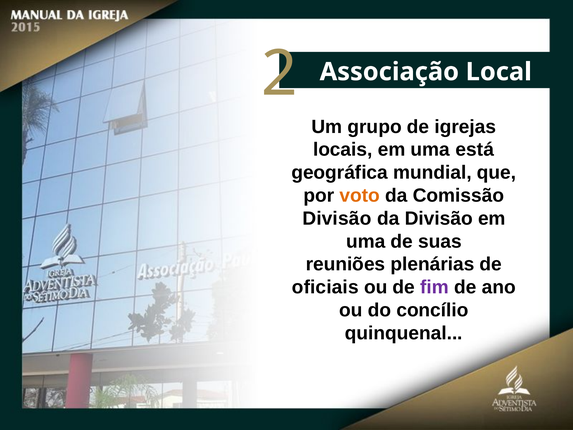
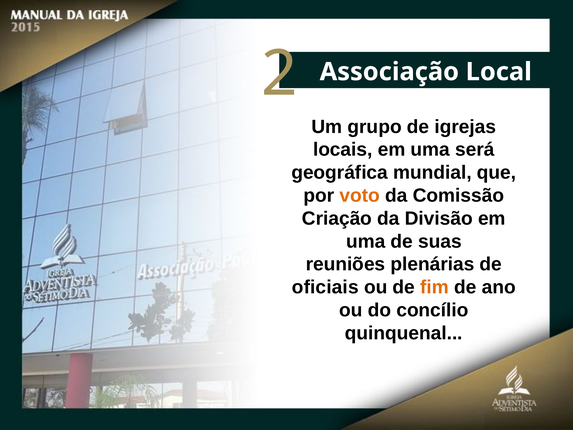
está: está -> será
Divisão at (337, 218): Divisão -> Criação
fim colour: purple -> orange
